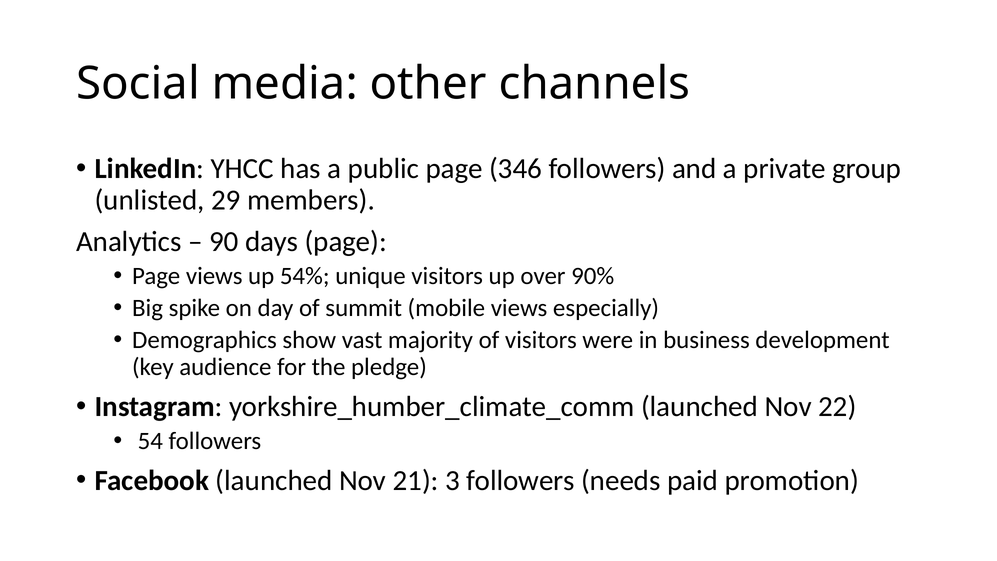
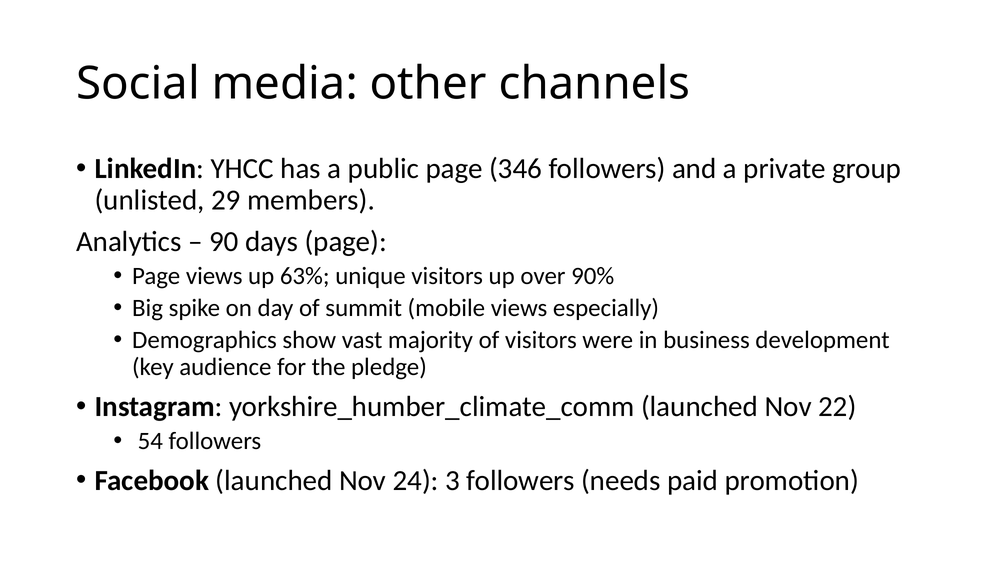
54%: 54% -> 63%
21: 21 -> 24
